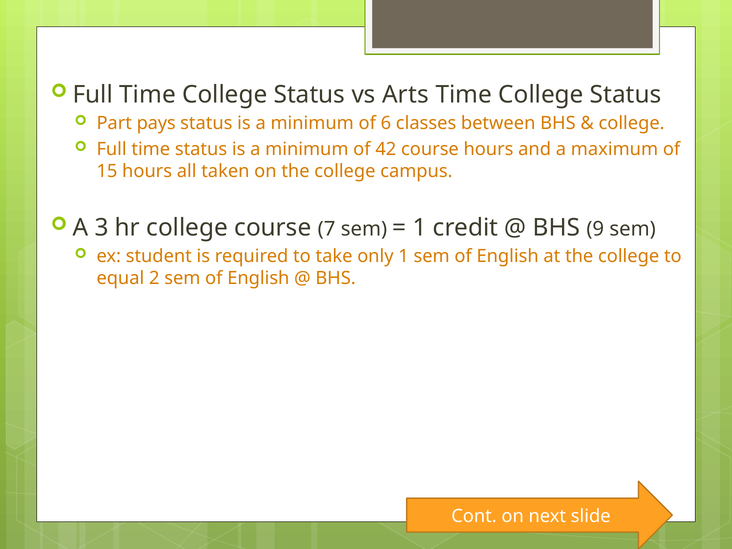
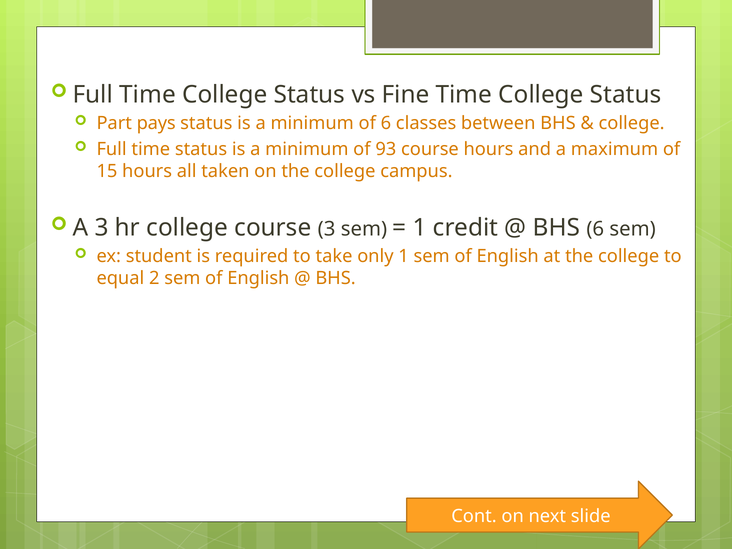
Arts: Arts -> Fine
42: 42 -> 93
course 7: 7 -> 3
BHS 9: 9 -> 6
